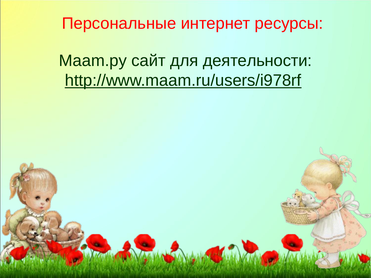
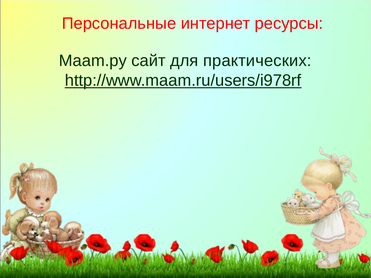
деятельности: деятельности -> практических
